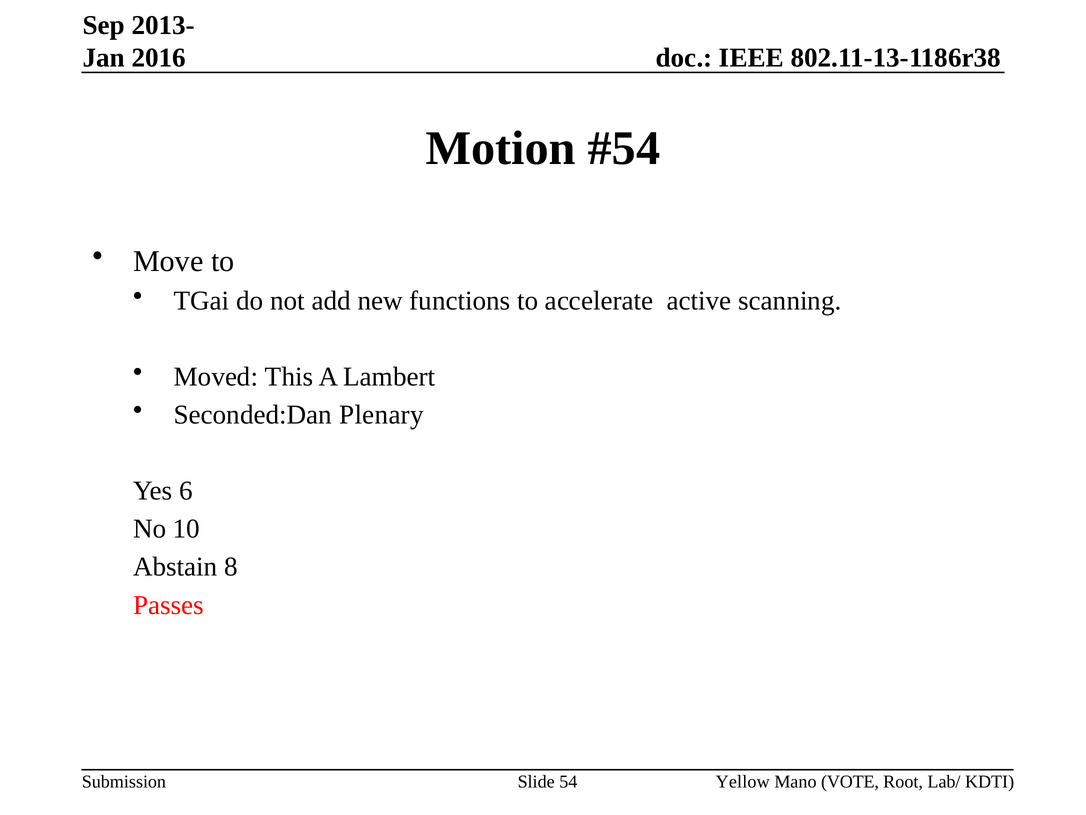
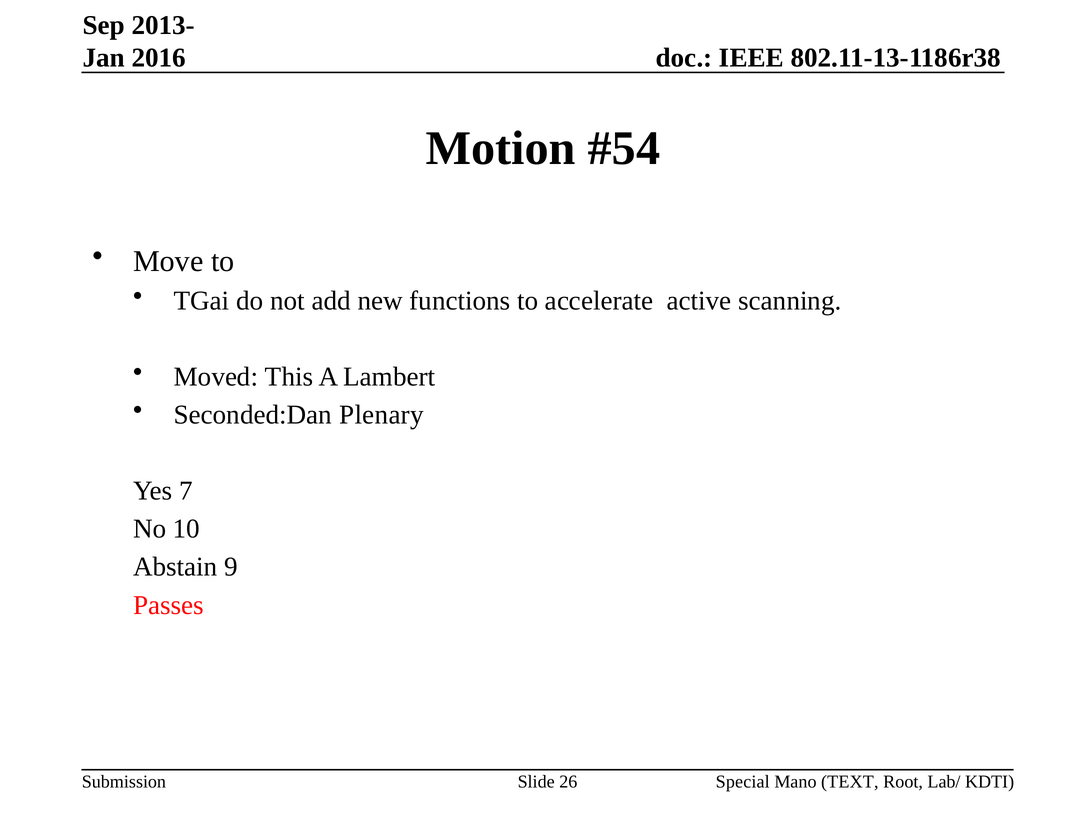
6: 6 -> 7
8: 8 -> 9
54: 54 -> 26
Yellow: Yellow -> Special
VOTE: VOTE -> TEXT
